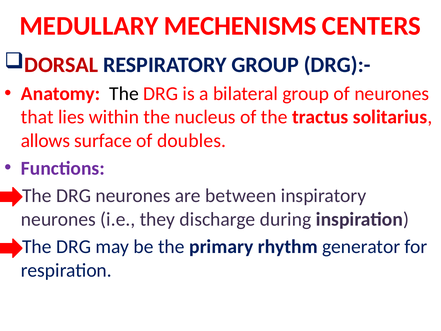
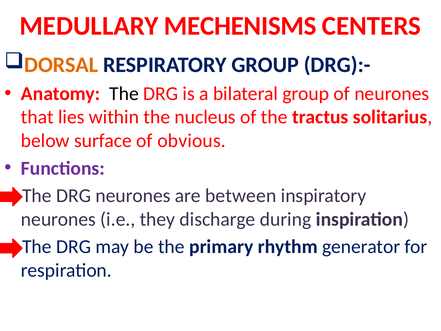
DORSAL colour: red -> orange
allows: allows -> below
doubles: doubles -> obvious
